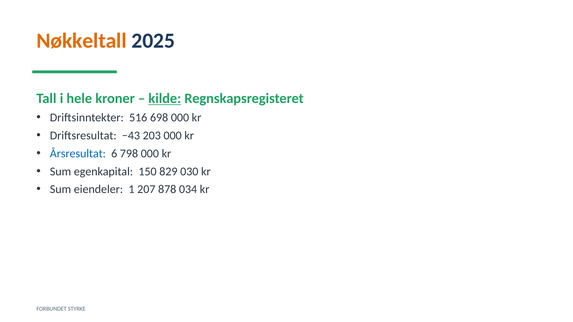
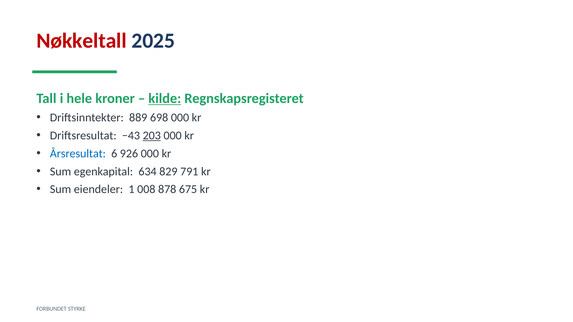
Nøkkeltall colour: orange -> red
516: 516 -> 889
203 underline: none -> present
798: 798 -> 926
150: 150 -> 634
030: 030 -> 791
207: 207 -> 008
034: 034 -> 675
